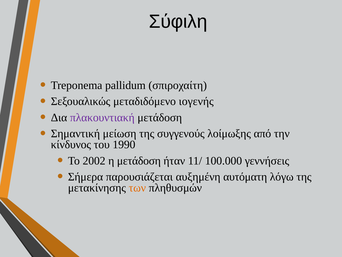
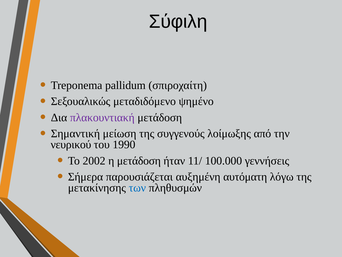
ιογενής: ιογενής -> ψημένο
κίνδυνος: κίνδυνος -> νευρικού
των colour: orange -> blue
